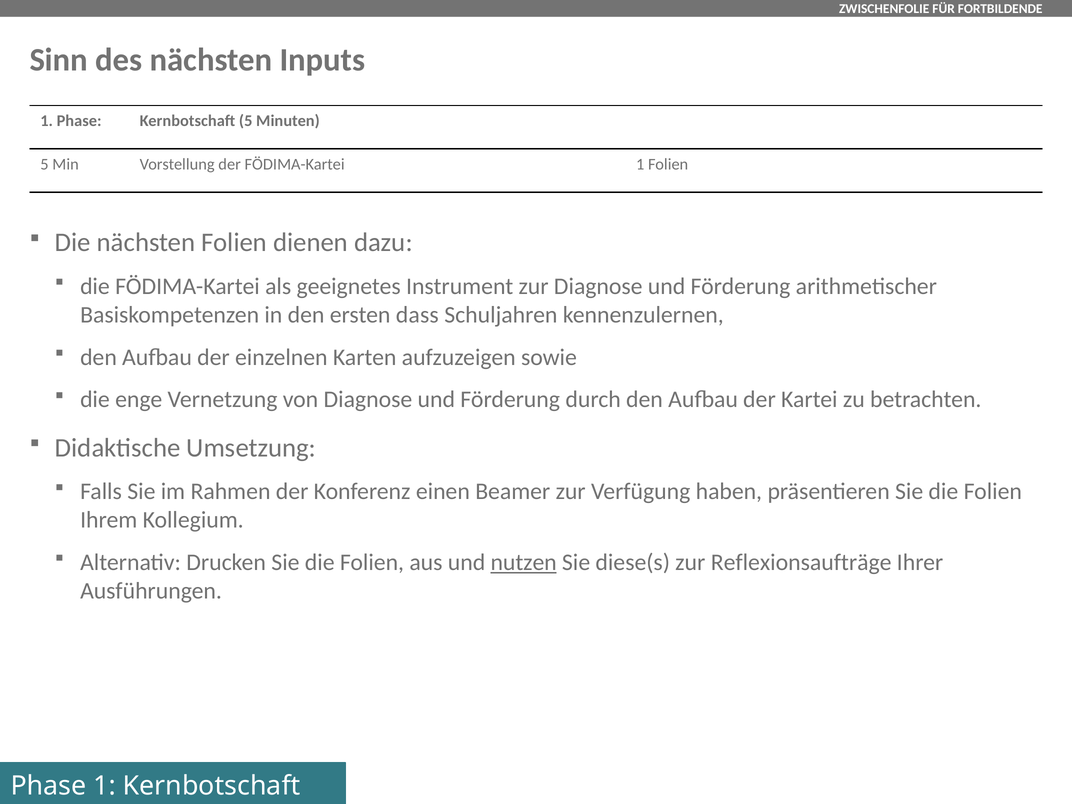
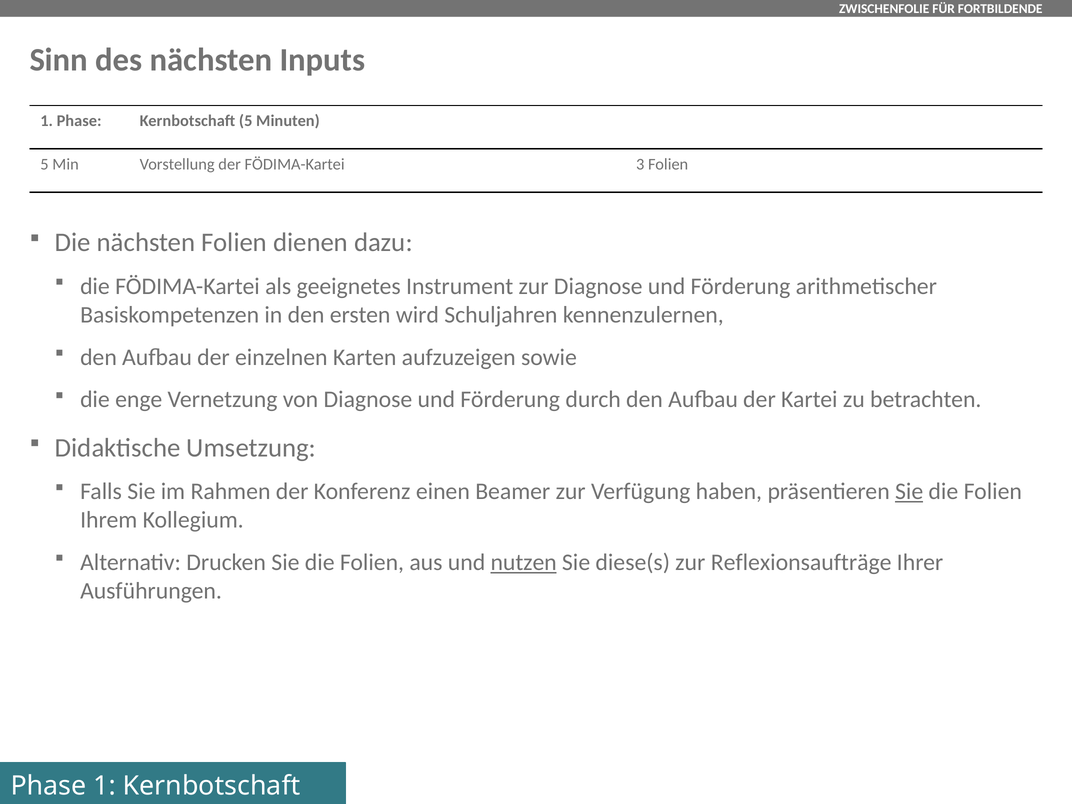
FÖDIMA-Kartei 1: 1 -> 3
dass: dass -> wird
Sie at (909, 492) underline: none -> present
